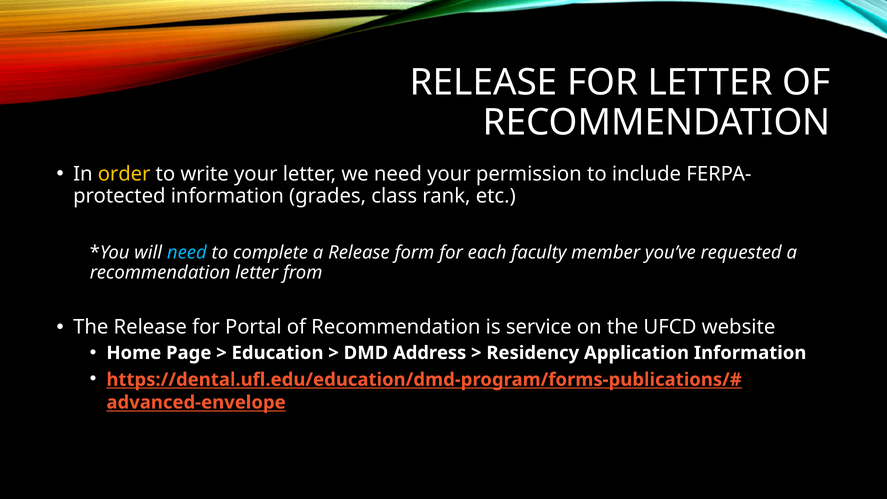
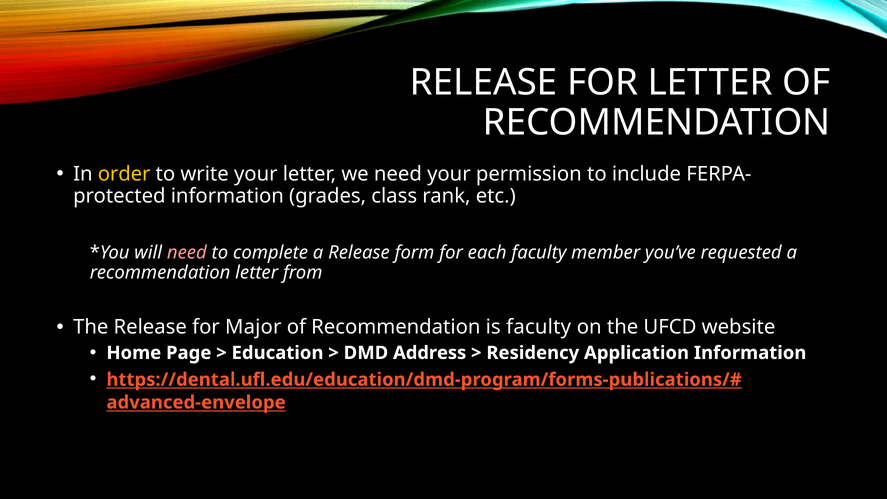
need at (187, 253) colour: light blue -> pink
Portal: Portal -> Major
is service: service -> faculty
